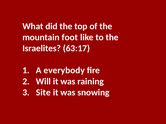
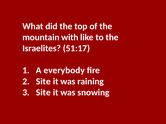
foot: foot -> with
63:17: 63:17 -> 51:17
Will at (43, 82): Will -> Site
